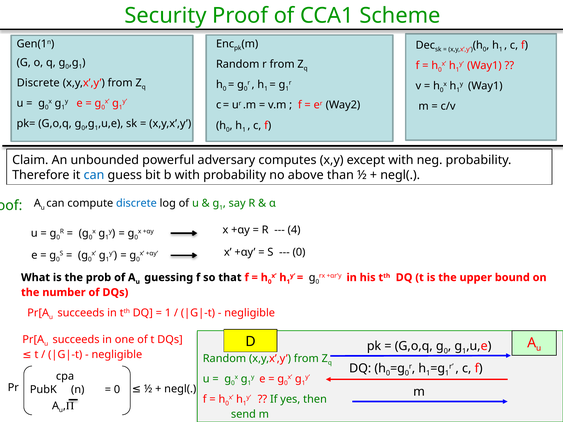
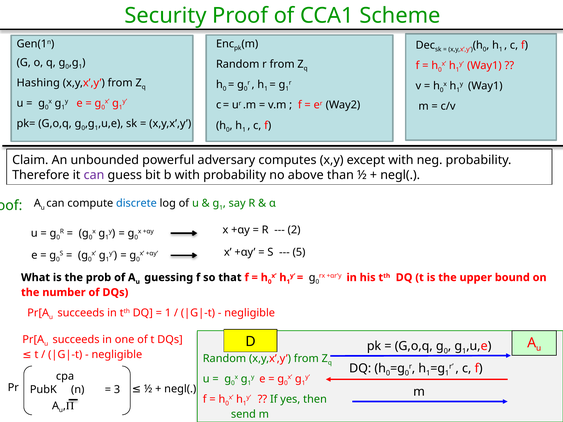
Discrete at (38, 83): Discrete -> Hashing
can at (94, 175) colour: blue -> purple
4: 4 -> 2
0 at (299, 252): 0 -> 5
0 at (117, 390): 0 -> 3
